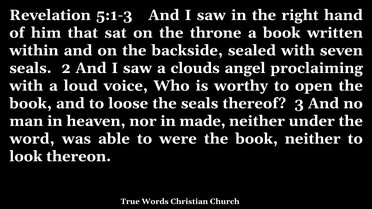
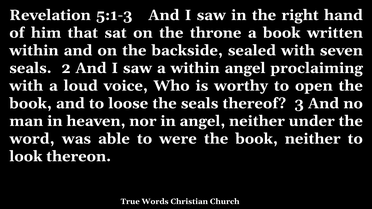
a clouds: clouds -> within
in made: made -> angel
